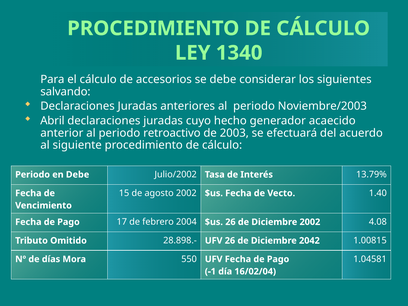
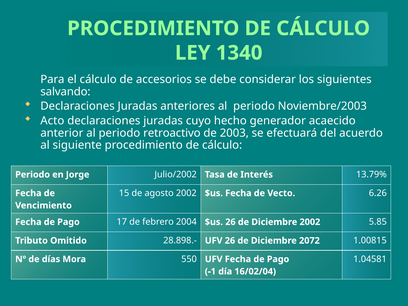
Abril: Abril -> Acto
en Debe: Debe -> Jorge
1.40: 1.40 -> 6.26
4.08: 4.08 -> 5.85
2042: 2042 -> 2072
